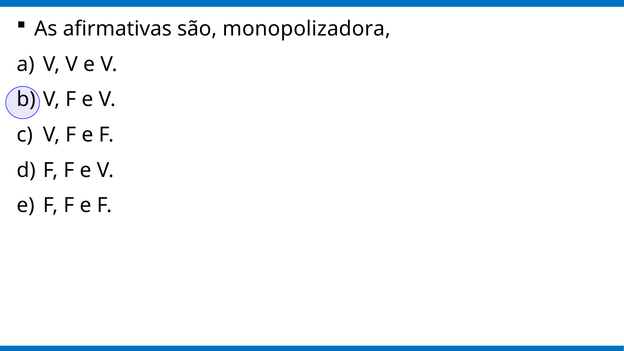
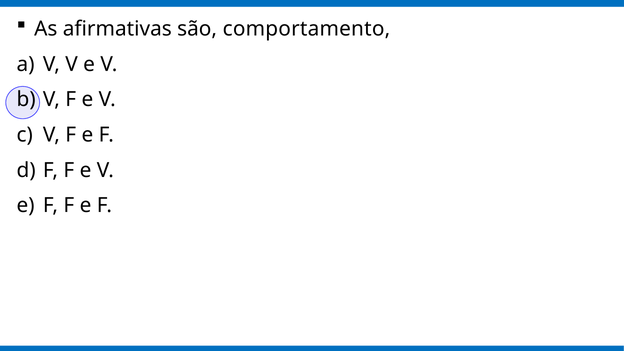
monopolizadora: monopolizadora -> comportamento
